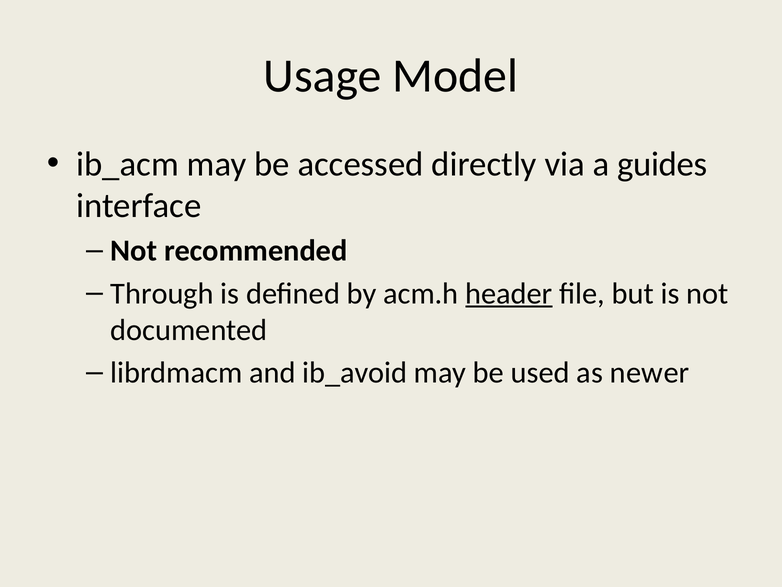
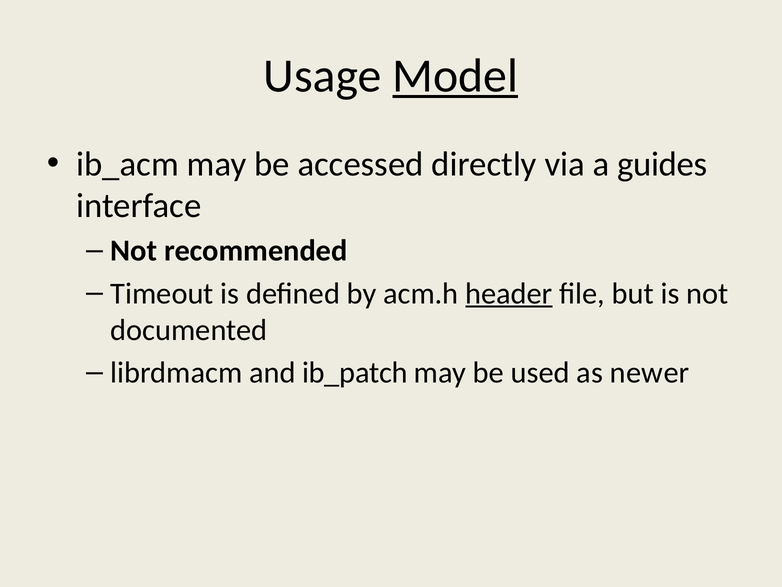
Model underline: none -> present
Through: Through -> Timeout
ib_avoid: ib_avoid -> ib_patch
